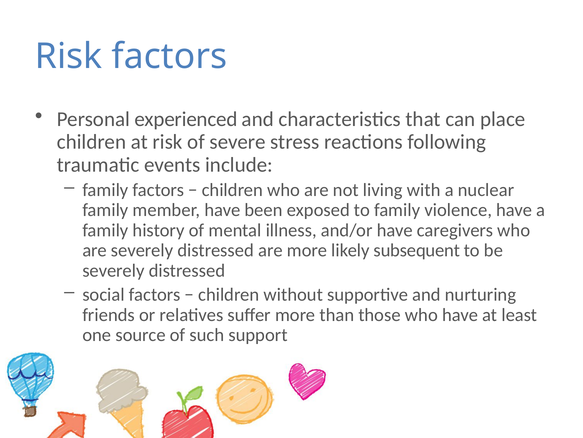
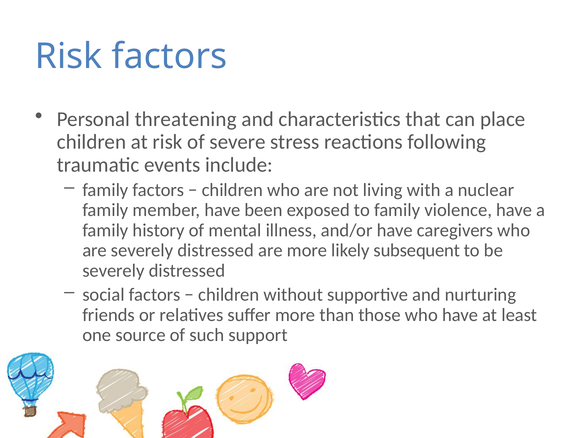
experienced: experienced -> threatening
